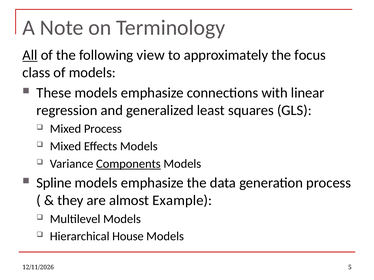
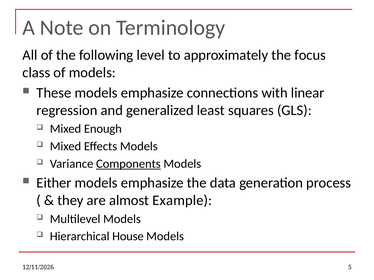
All underline: present -> none
view: view -> level
Mixed Process: Process -> Enough
Spline: Spline -> Either
